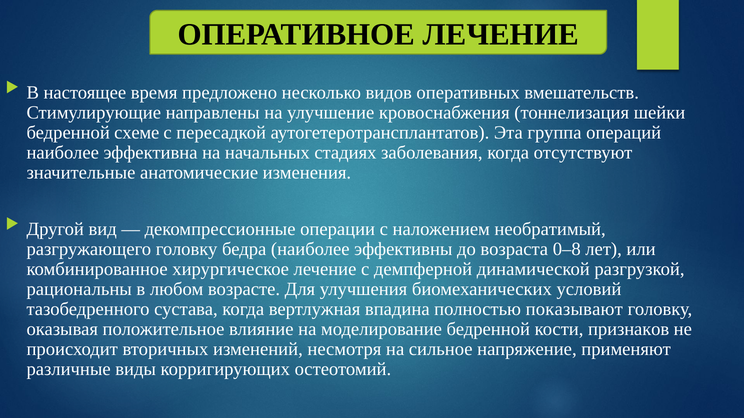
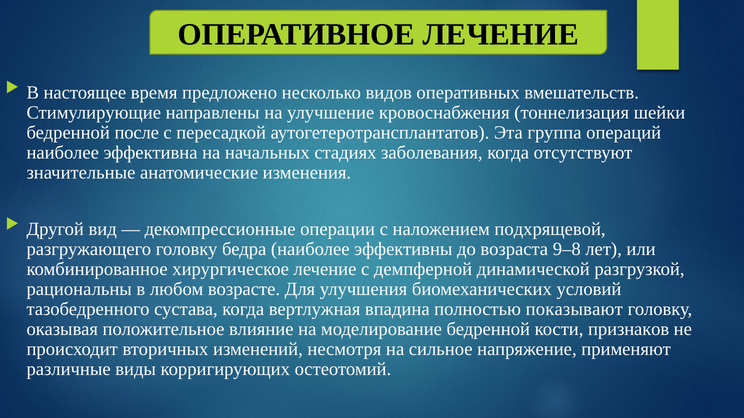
схеме: схеме -> после
необратимый: необратимый -> подхрящевой
0–8: 0–8 -> 9–8
